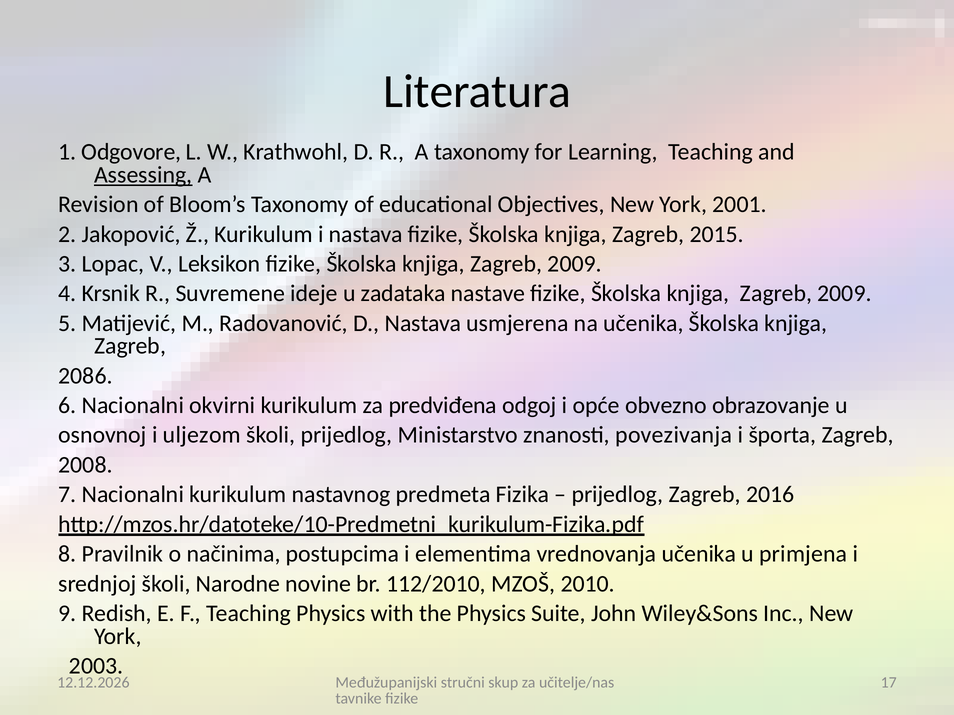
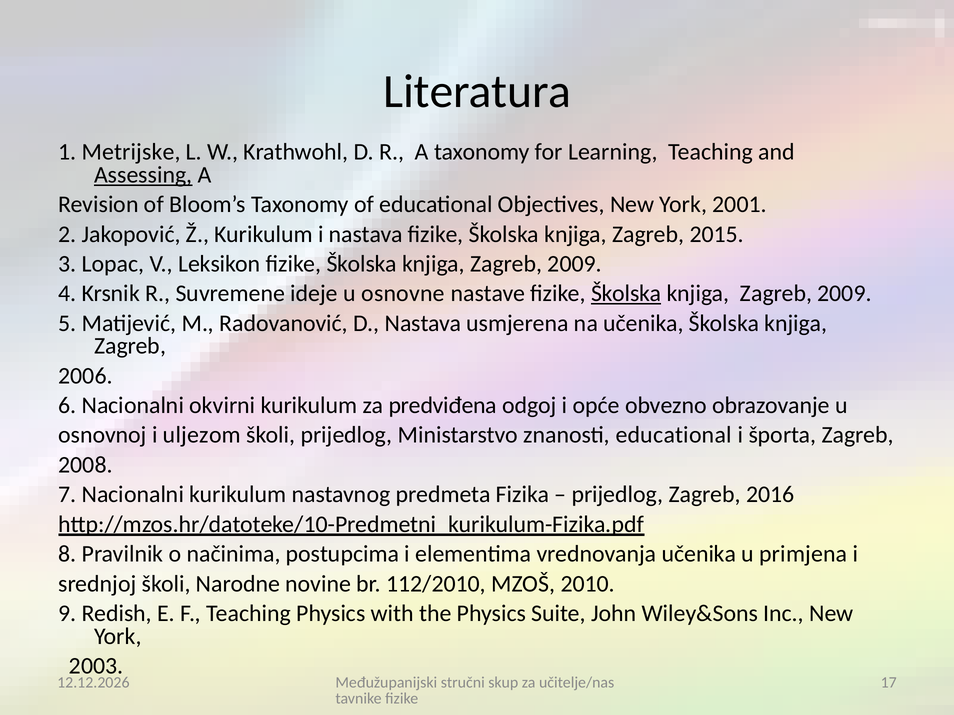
Odgovore: Odgovore -> Metrijske
zadataka: zadataka -> osnovne
Školska at (626, 294) underline: none -> present
2086: 2086 -> 2006
znanosti povezivanja: povezivanja -> educational
